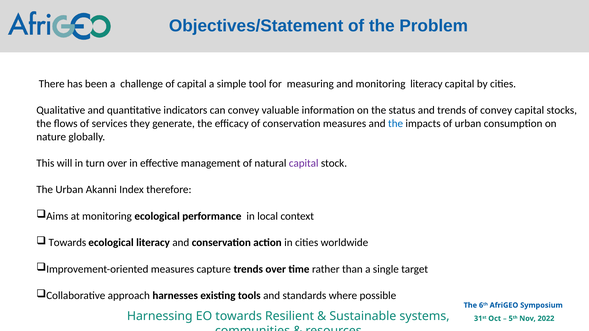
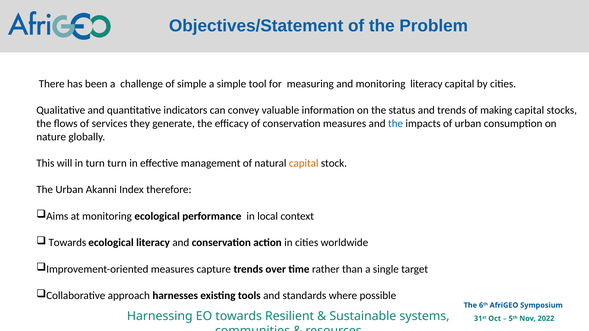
of capital: capital -> simple
of convey: convey -> making
turn over: over -> turn
capital at (304, 163) colour: purple -> orange
